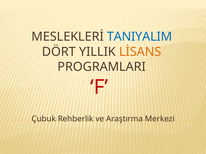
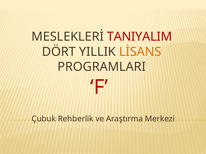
TANIYALIM colour: blue -> red
